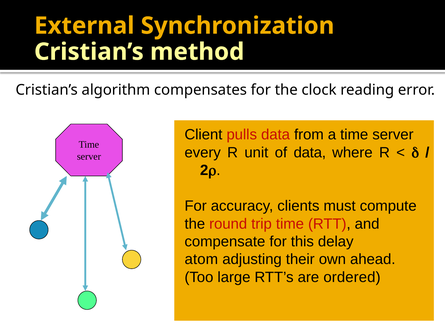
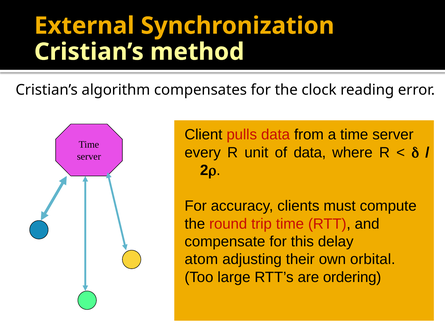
ahead: ahead -> orbital
ordered: ordered -> ordering
